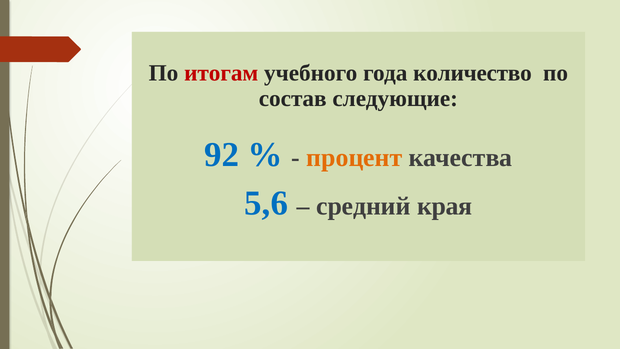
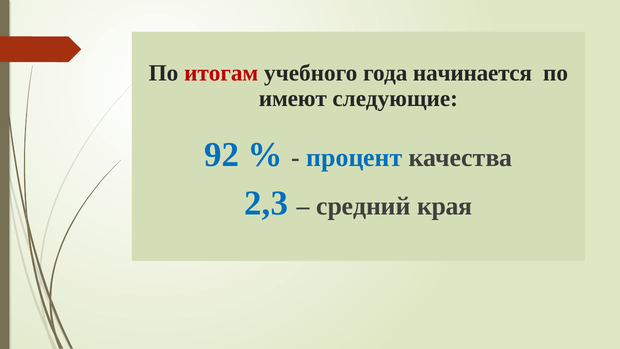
количество: количество -> начинается
состав: состав -> имеют
процент colour: orange -> blue
5,6: 5,6 -> 2,3
